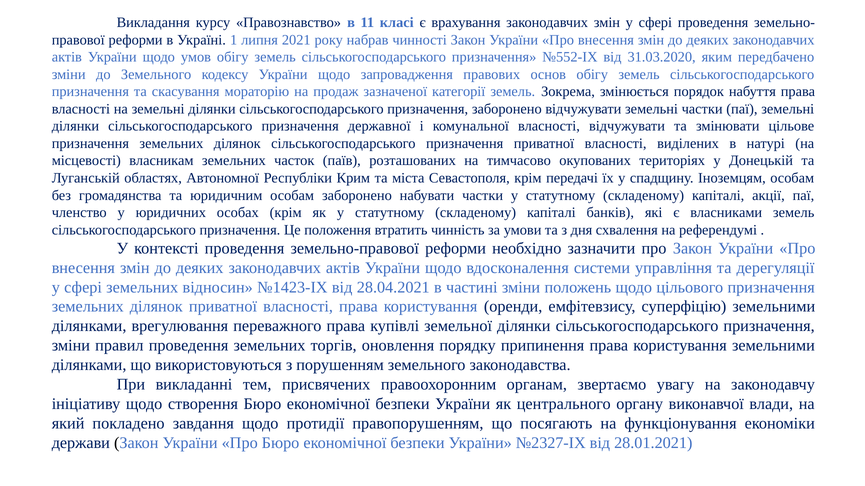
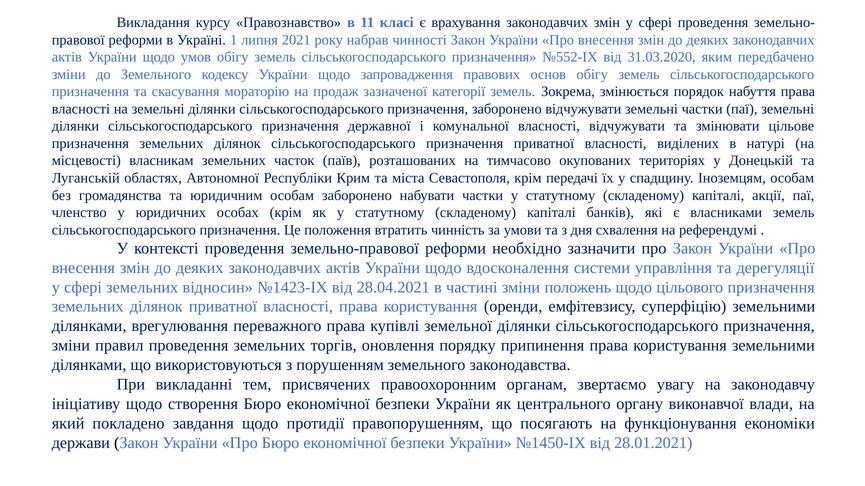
№2327-ІХ: №2327-ІХ -> №1450-ІХ
